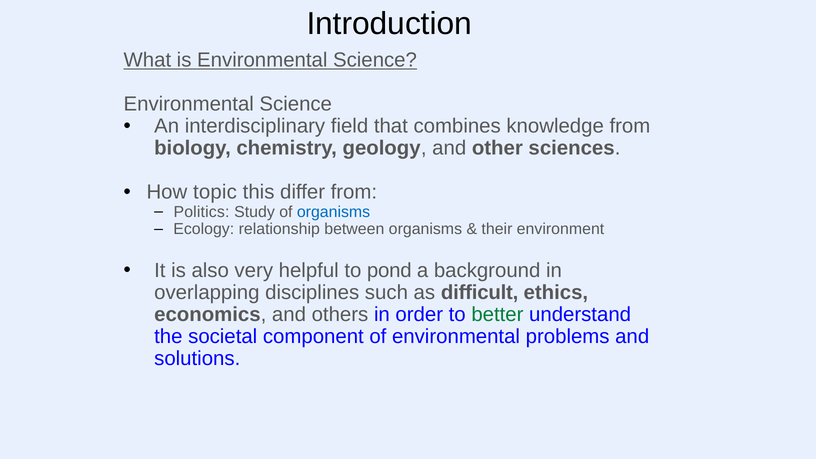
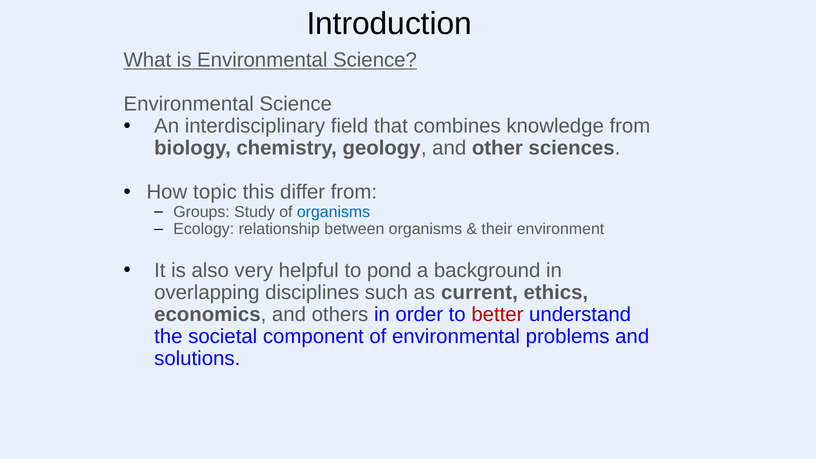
Politics: Politics -> Groups
difficult: difficult -> current
better colour: green -> red
